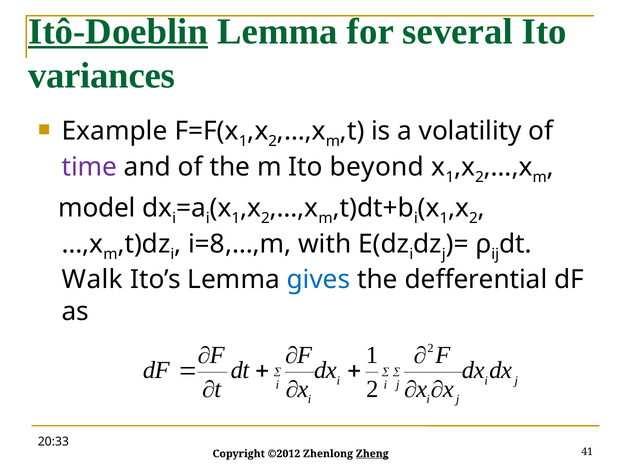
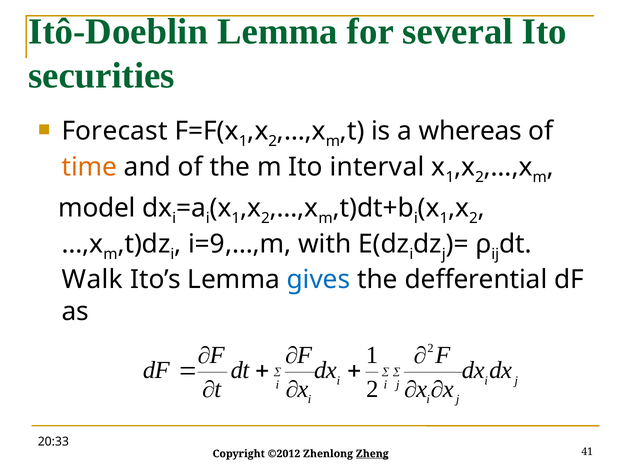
Itô-Doeblin underline: present -> none
variances: variances -> securities
Example: Example -> Forecast
volatility: volatility -> whereas
time colour: purple -> orange
beyond: beyond -> interval
i=8,…,m: i=8,…,m -> i=9,…,m
